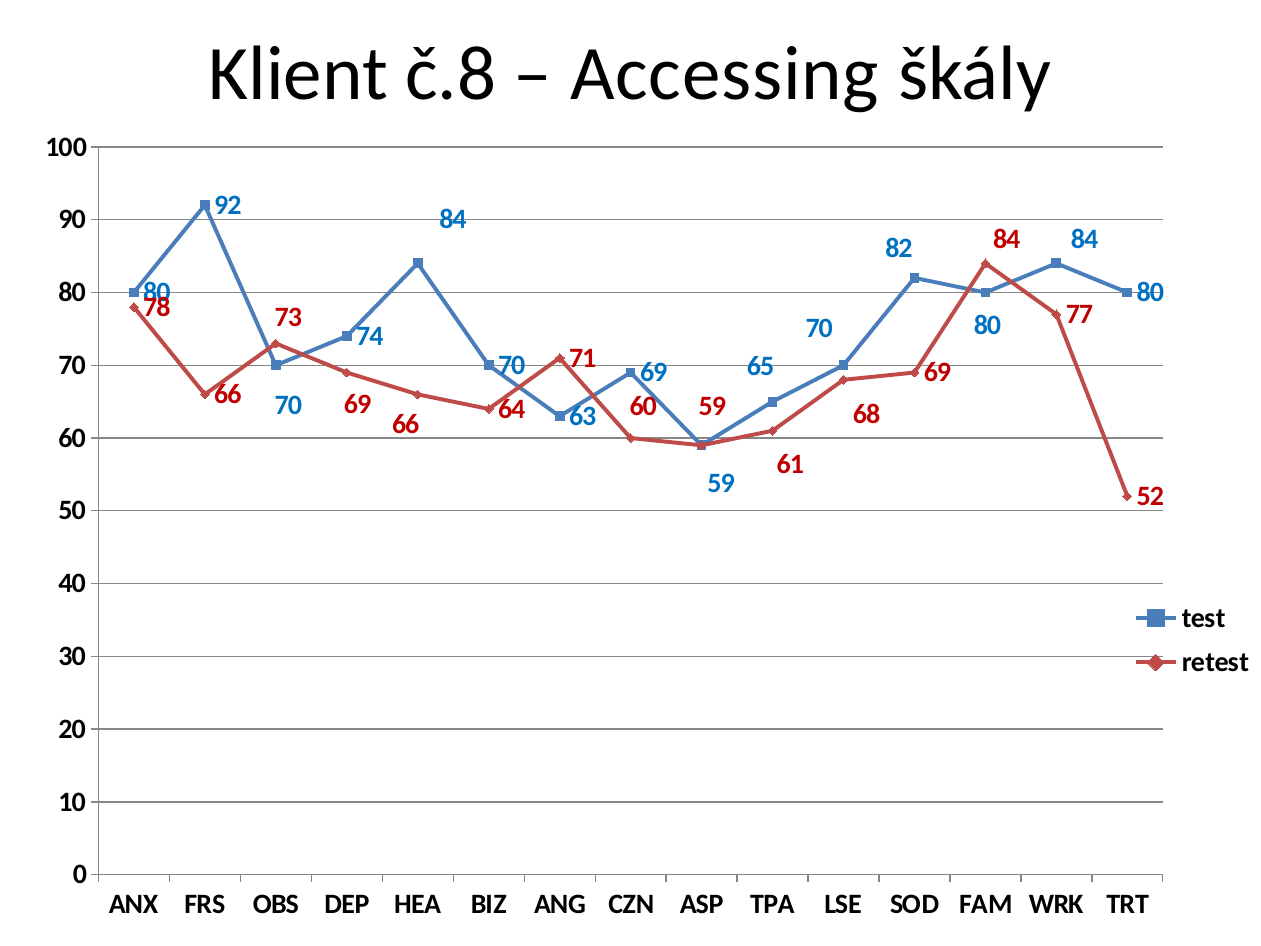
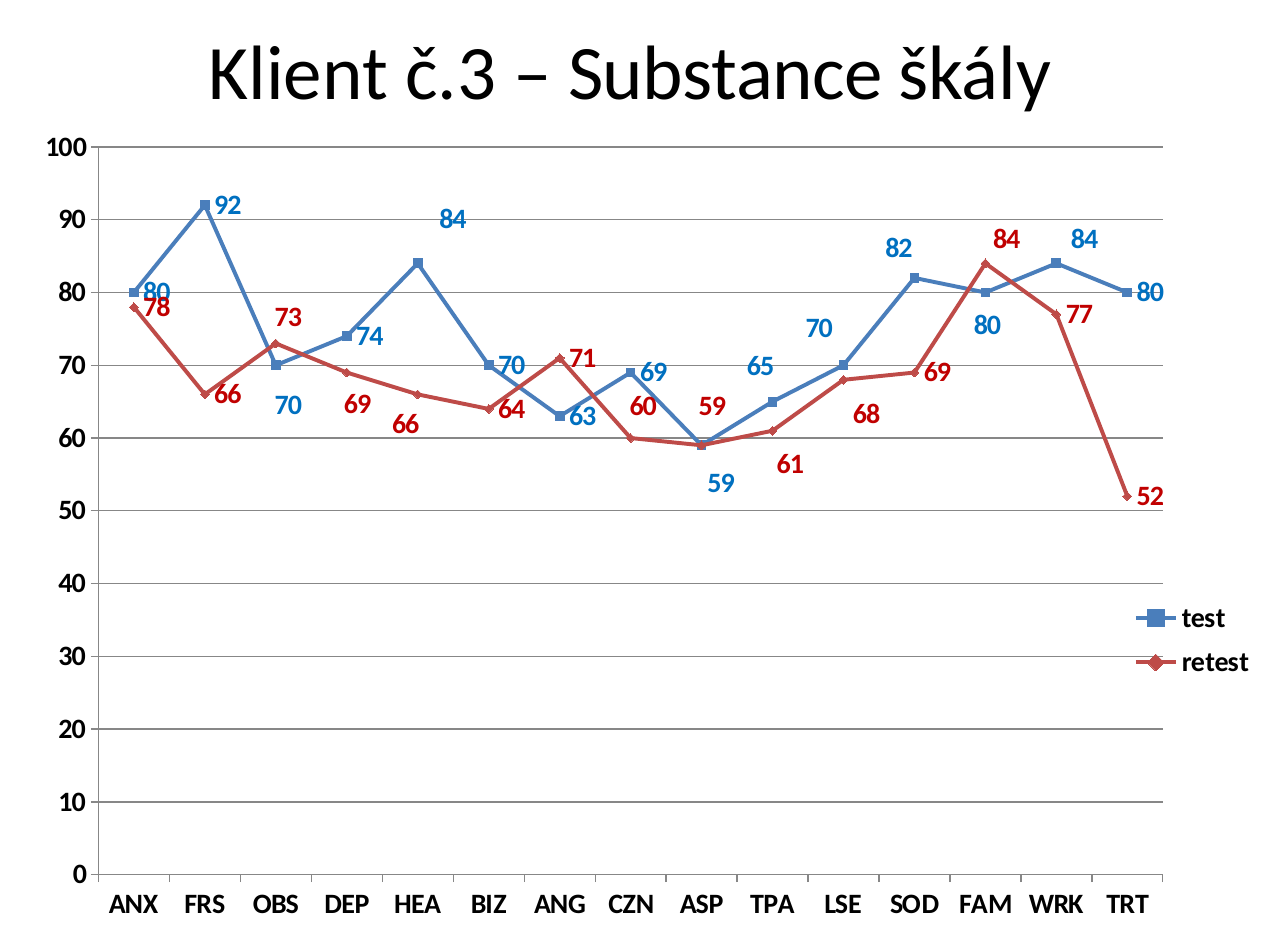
č.8: č.8 -> č.3
Accessing: Accessing -> Substance
